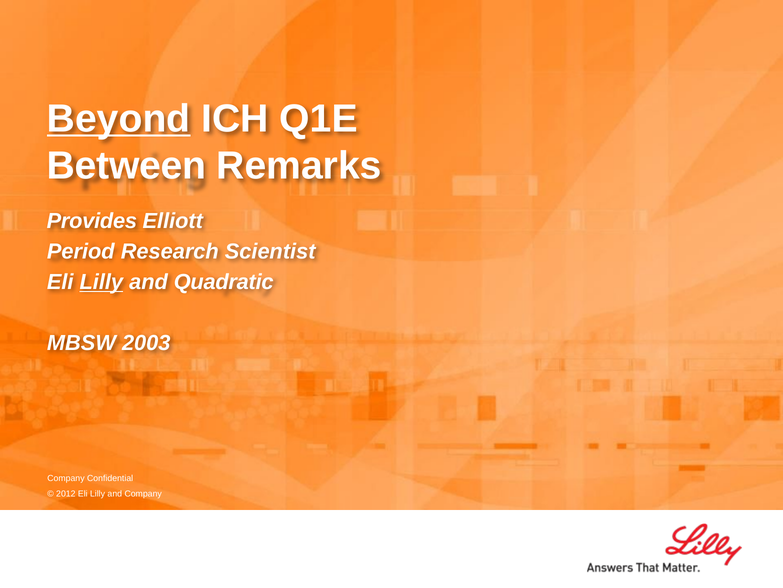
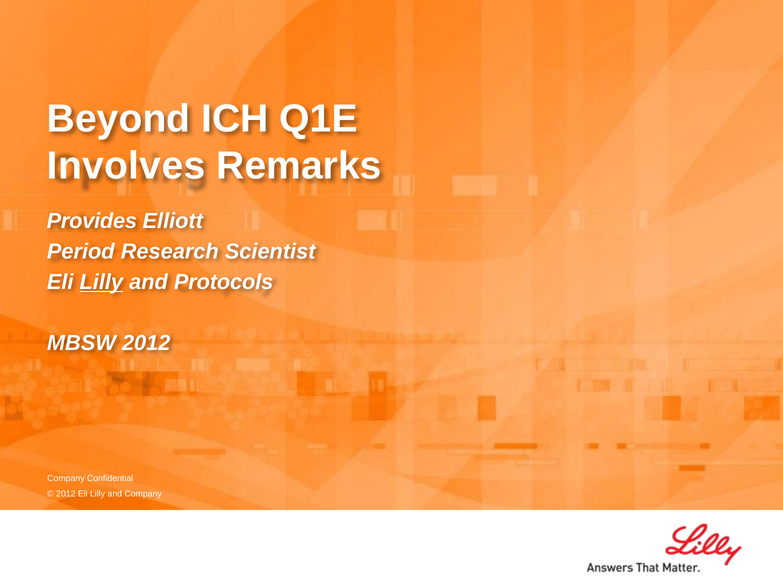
Beyond underline: present -> none
Between: Between -> Involves
Quadratic: Quadratic -> Protocols
MBSW 2003: 2003 -> 2012
